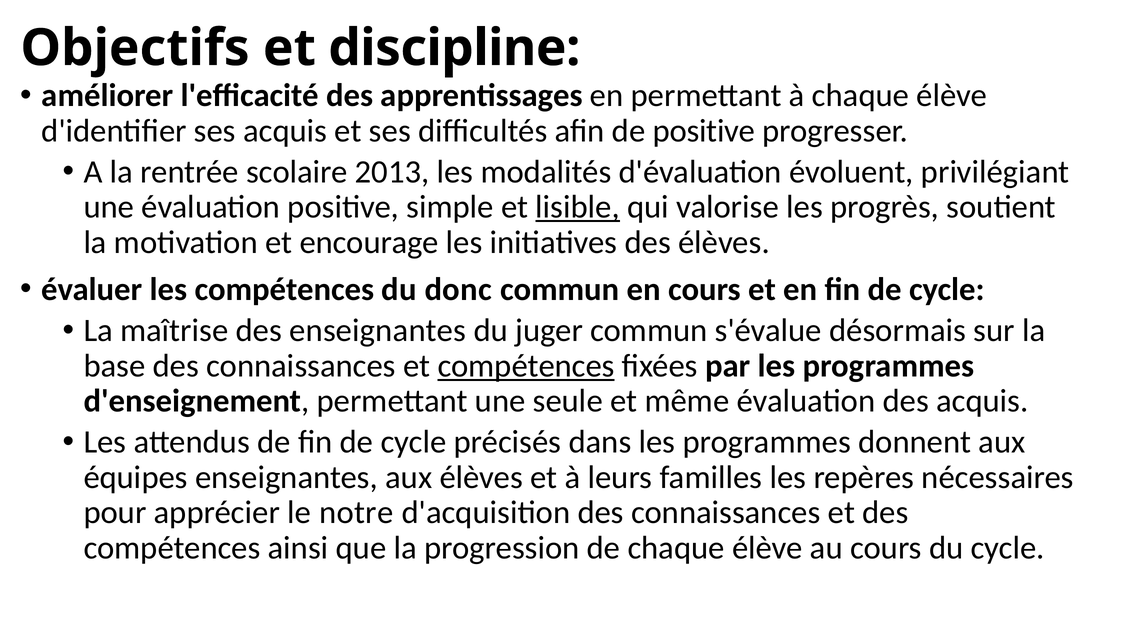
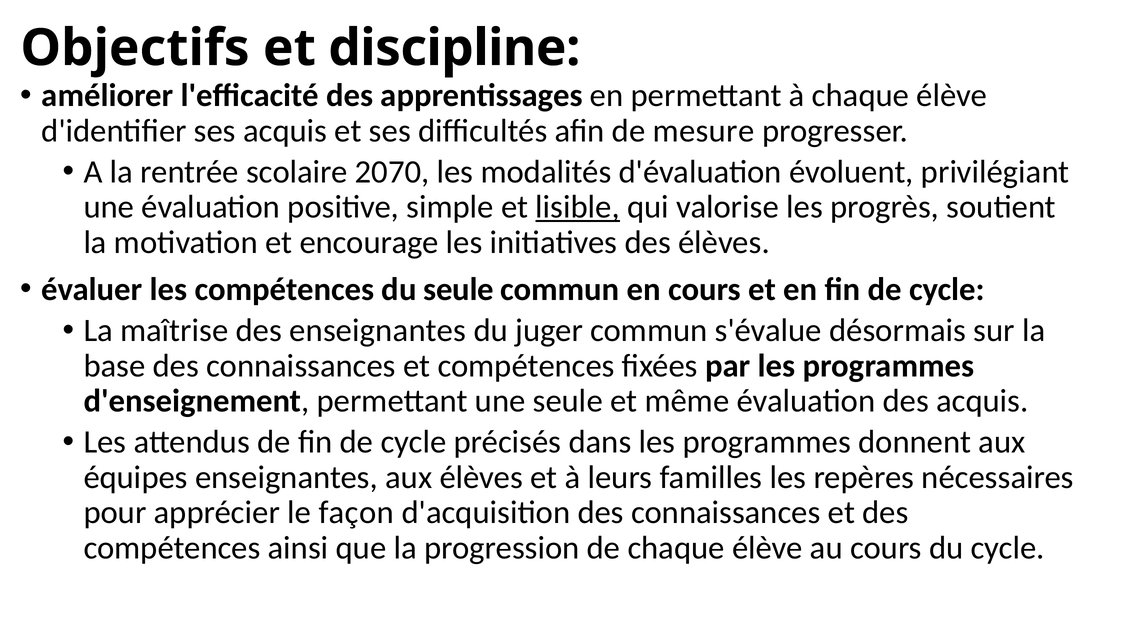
de positive: positive -> mesure
2013: 2013 -> 2070
du donc: donc -> seule
compétences at (526, 366) underline: present -> none
notre: notre -> façon
